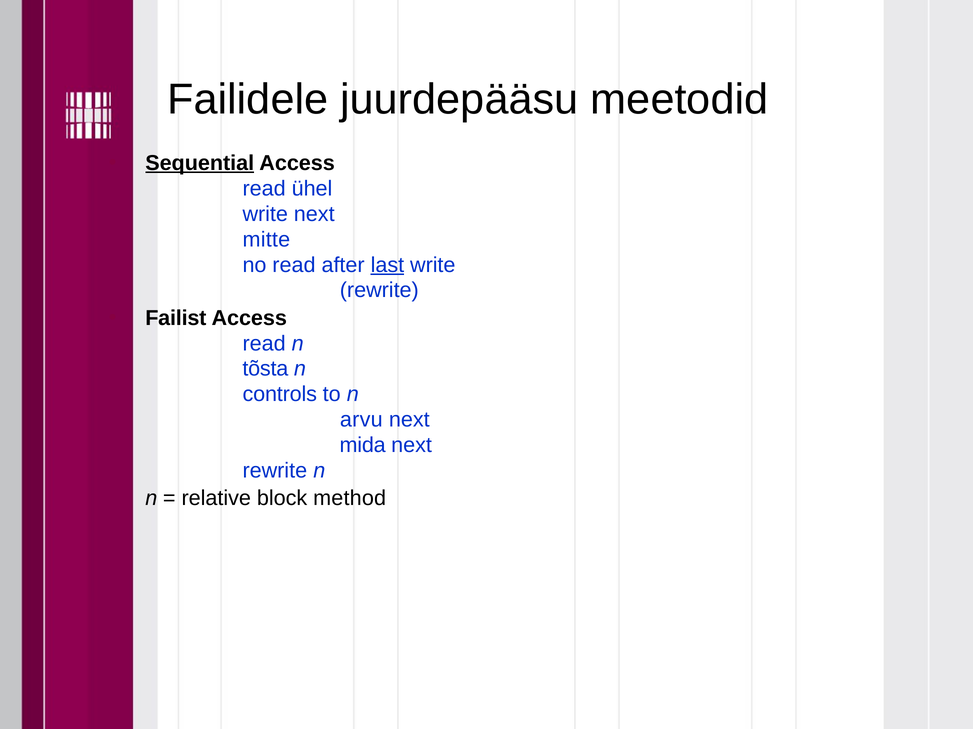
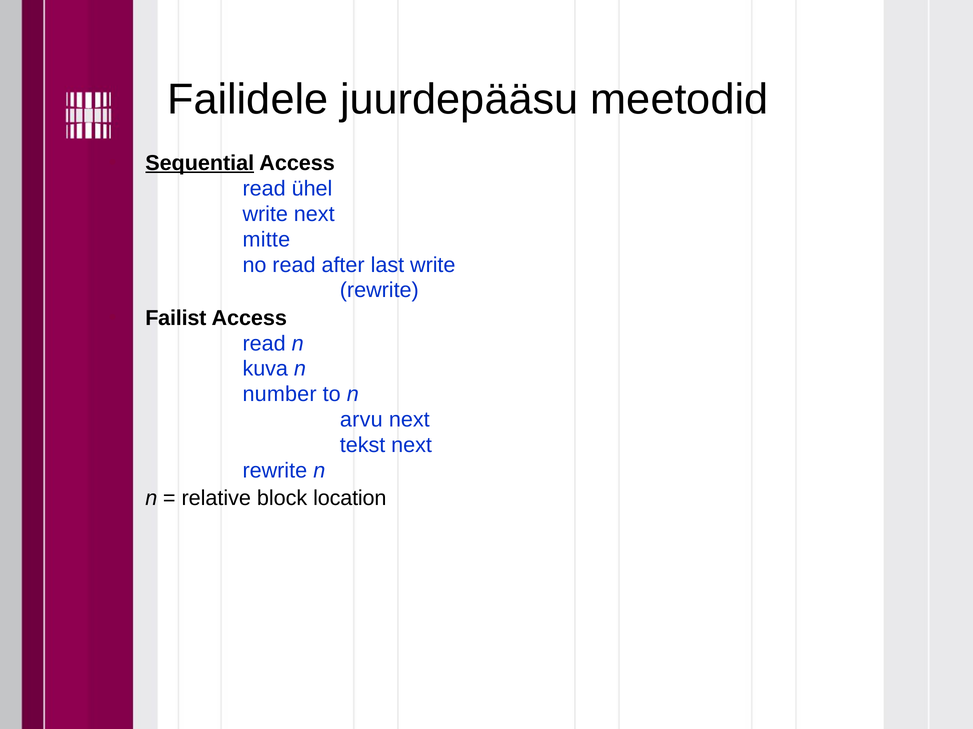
last underline: present -> none
tõsta: tõsta -> kuva
controls: controls -> number
mida: mida -> tekst
method: method -> location
